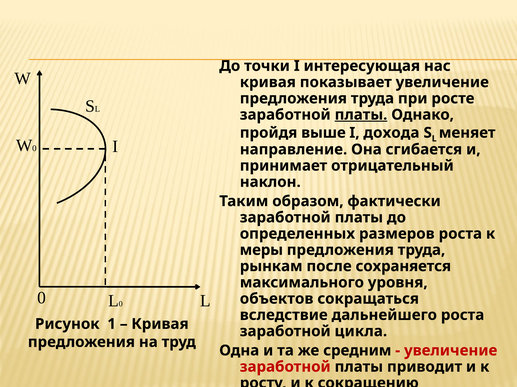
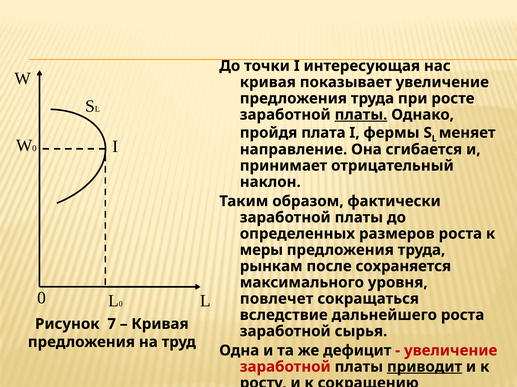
выше: выше -> плата
дохода: дохода -> фермы
объектов: объектов -> повлечет
1: 1 -> 7
цикла: цикла -> сырья
средним: средним -> дефицит
приводит underline: none -> present
